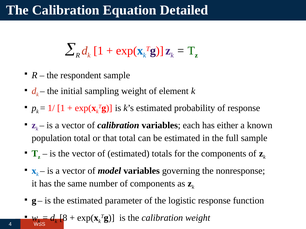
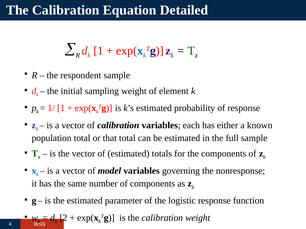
8: 8 -> 2
